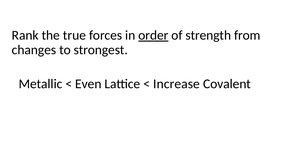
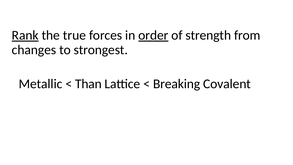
Rank underline: none -> present
Even: Even -> Than
Increase: Increase -> Breaking
